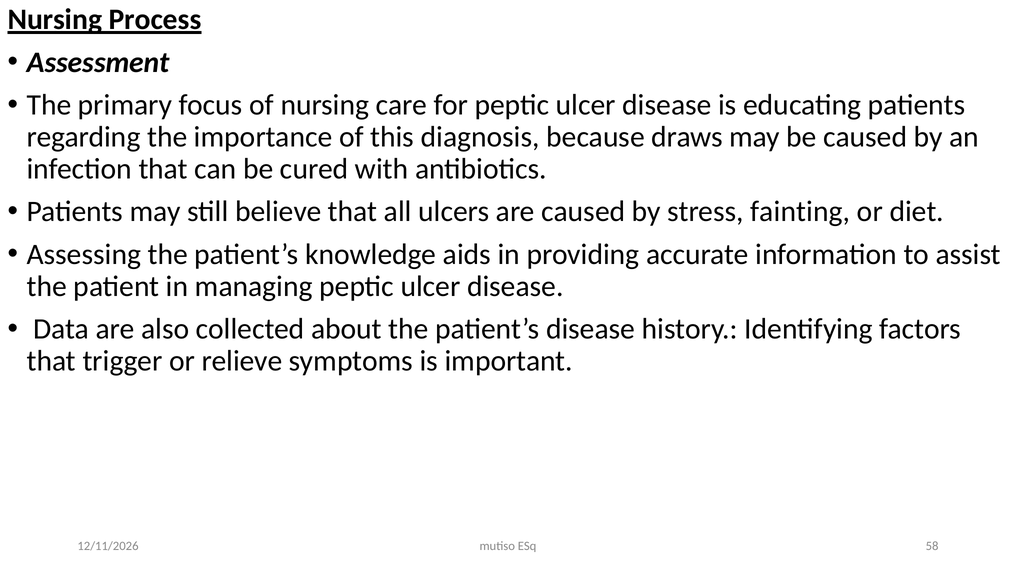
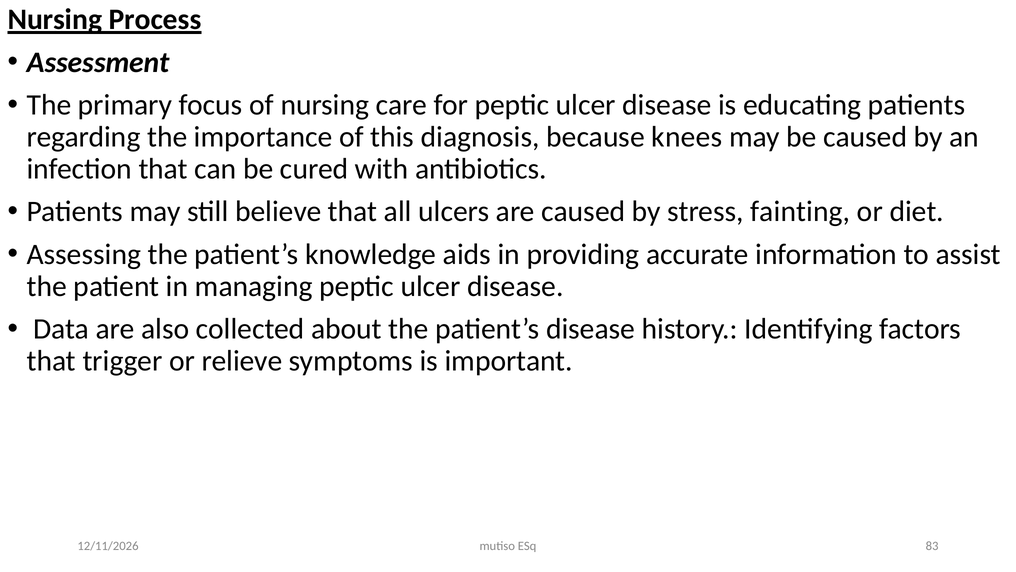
draws: draws -> knees
58: 58 -> 83
